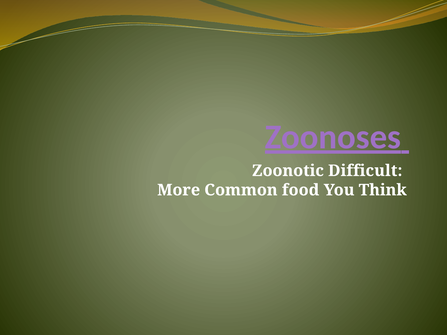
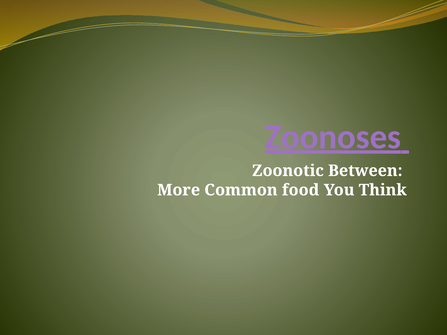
Difficult: Difficult -> Between
